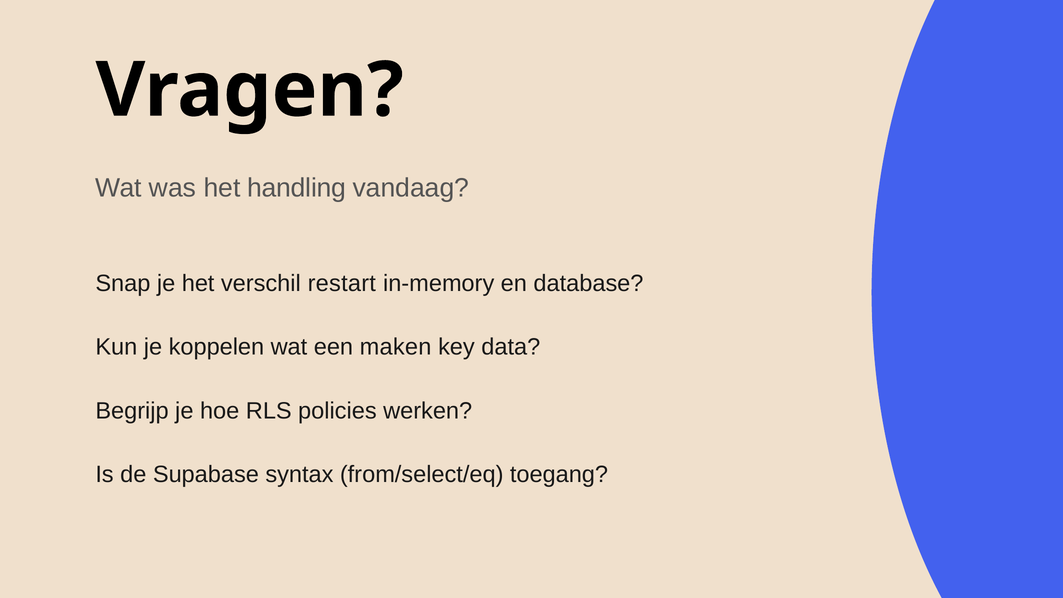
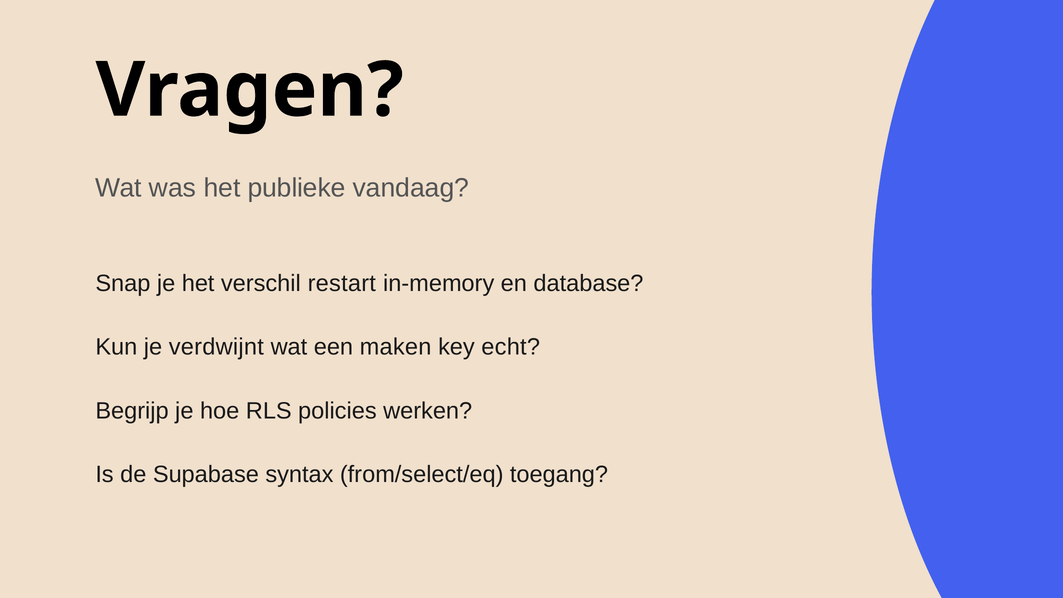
handling: handling -> publieke
koppelen: koppelen -> verdwijnt
data: data -> echt
